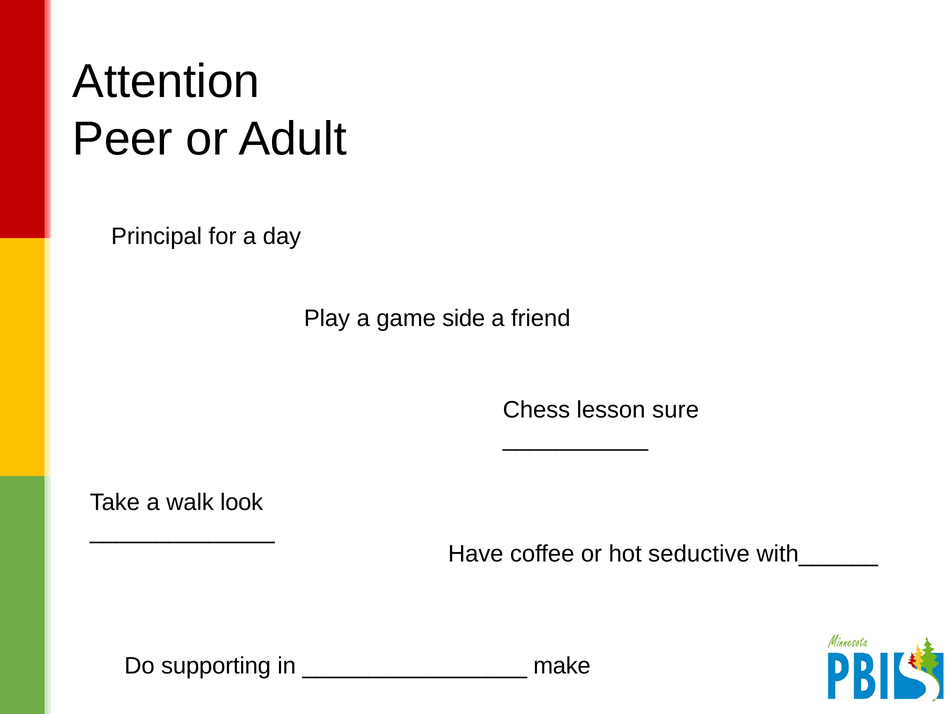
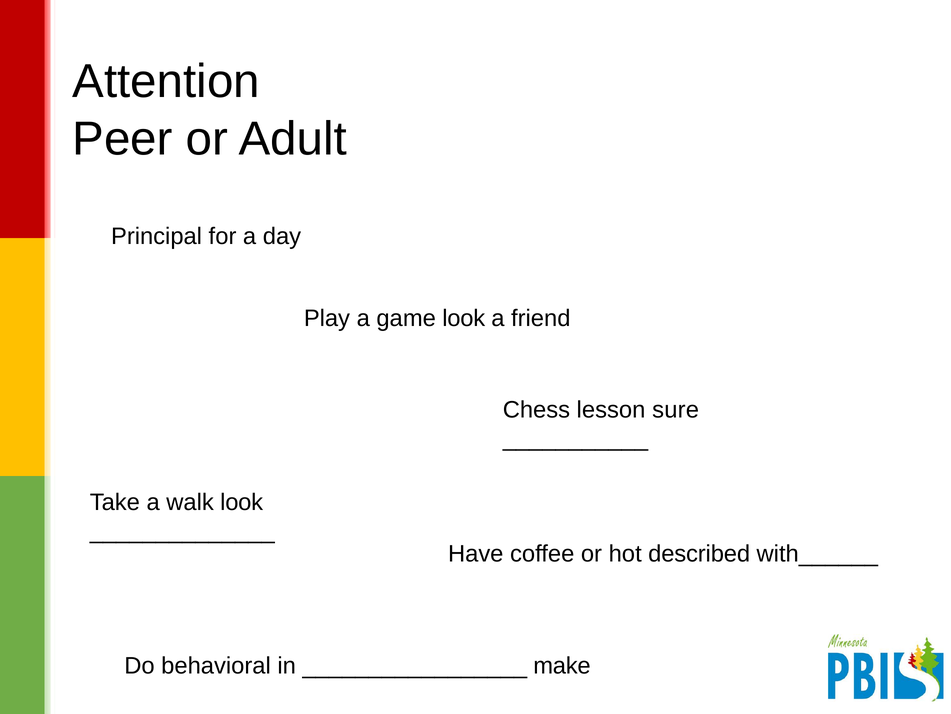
game side: side -> look
seductive: seductive -> described
supporting: supporting -> behavioral
